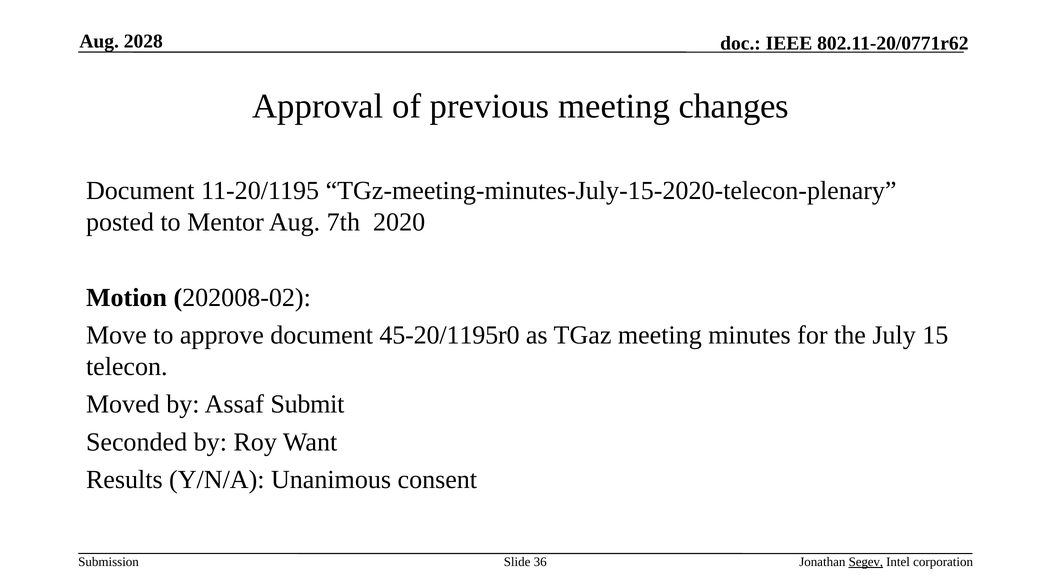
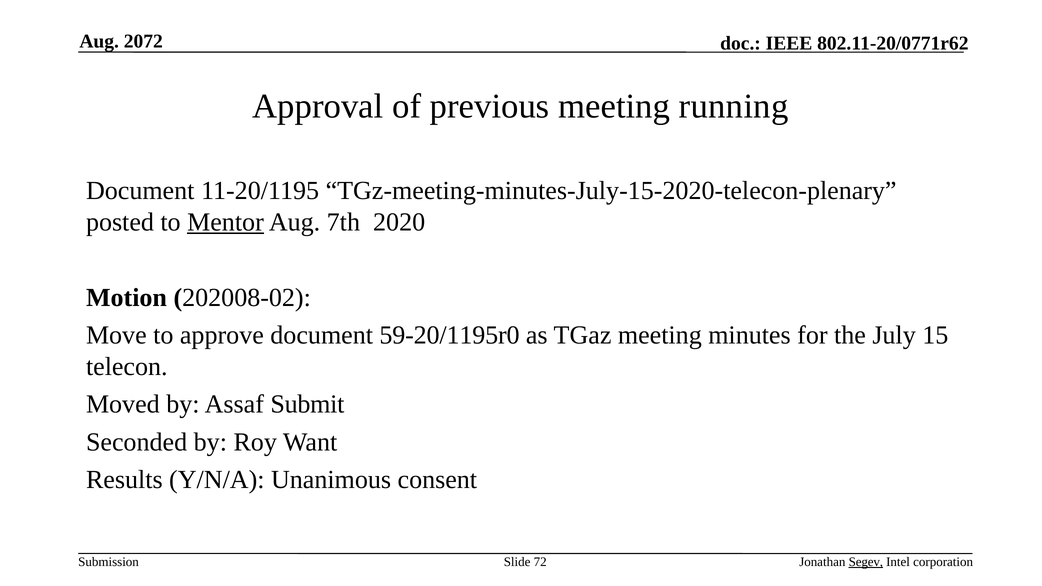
2028: 2028 -> 2072
changes: changes -> running
Mentor underline: none -> present
45-20/1195r0: 45-20/1195r0 -> 59-20/1195r0
36: 36 -> 72
